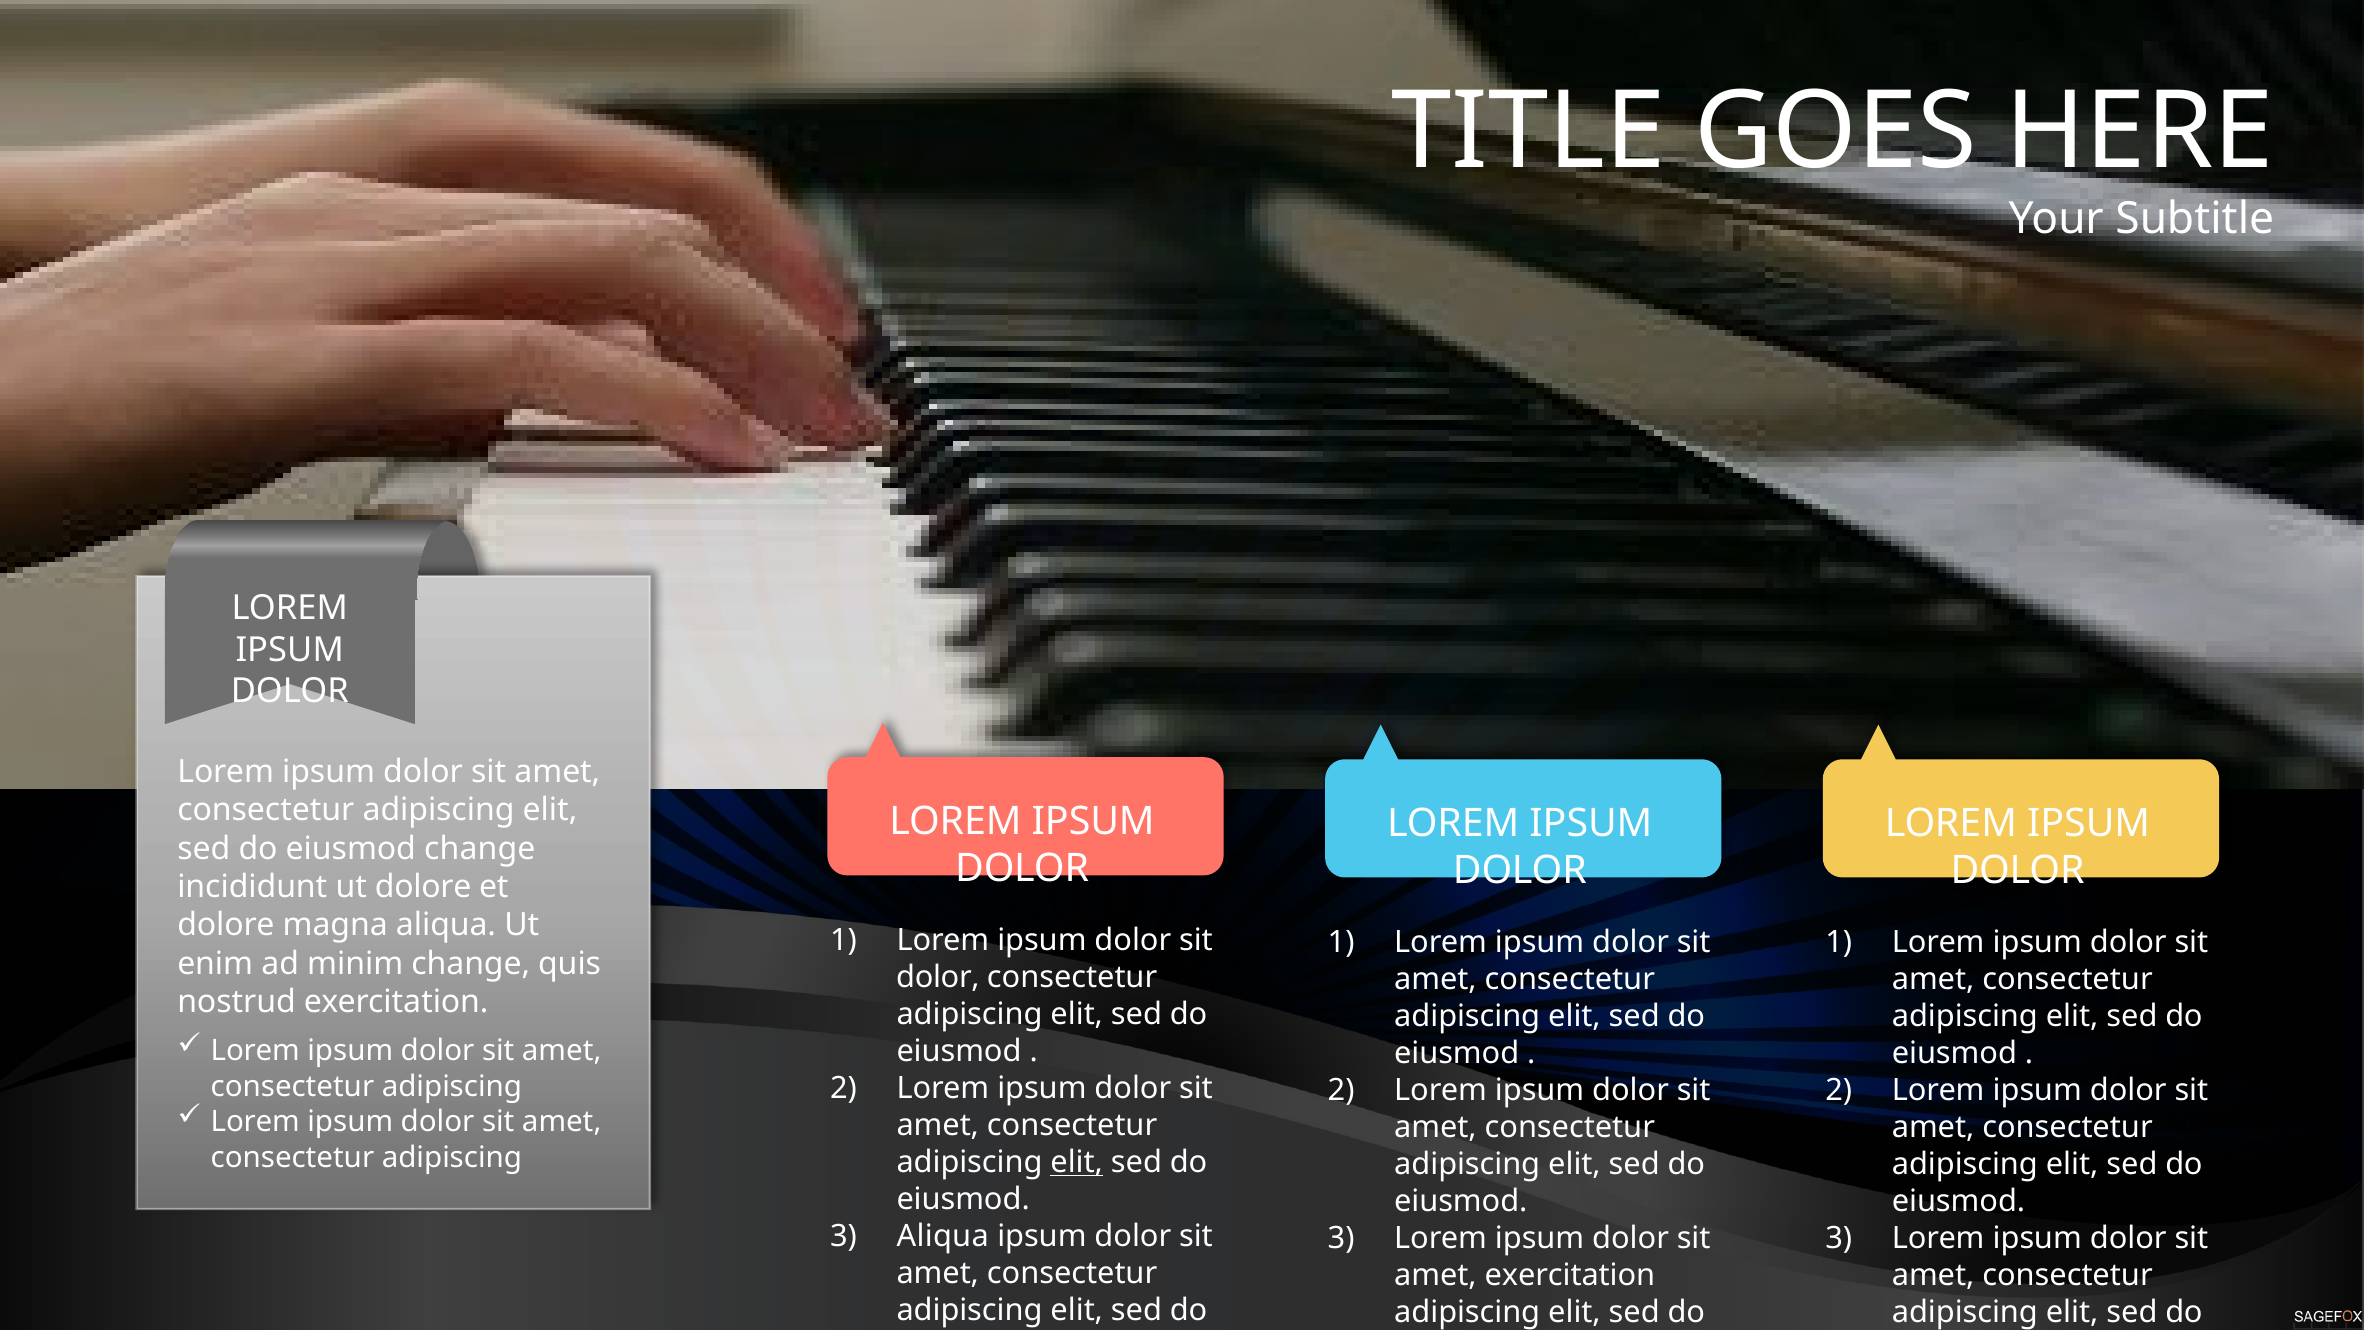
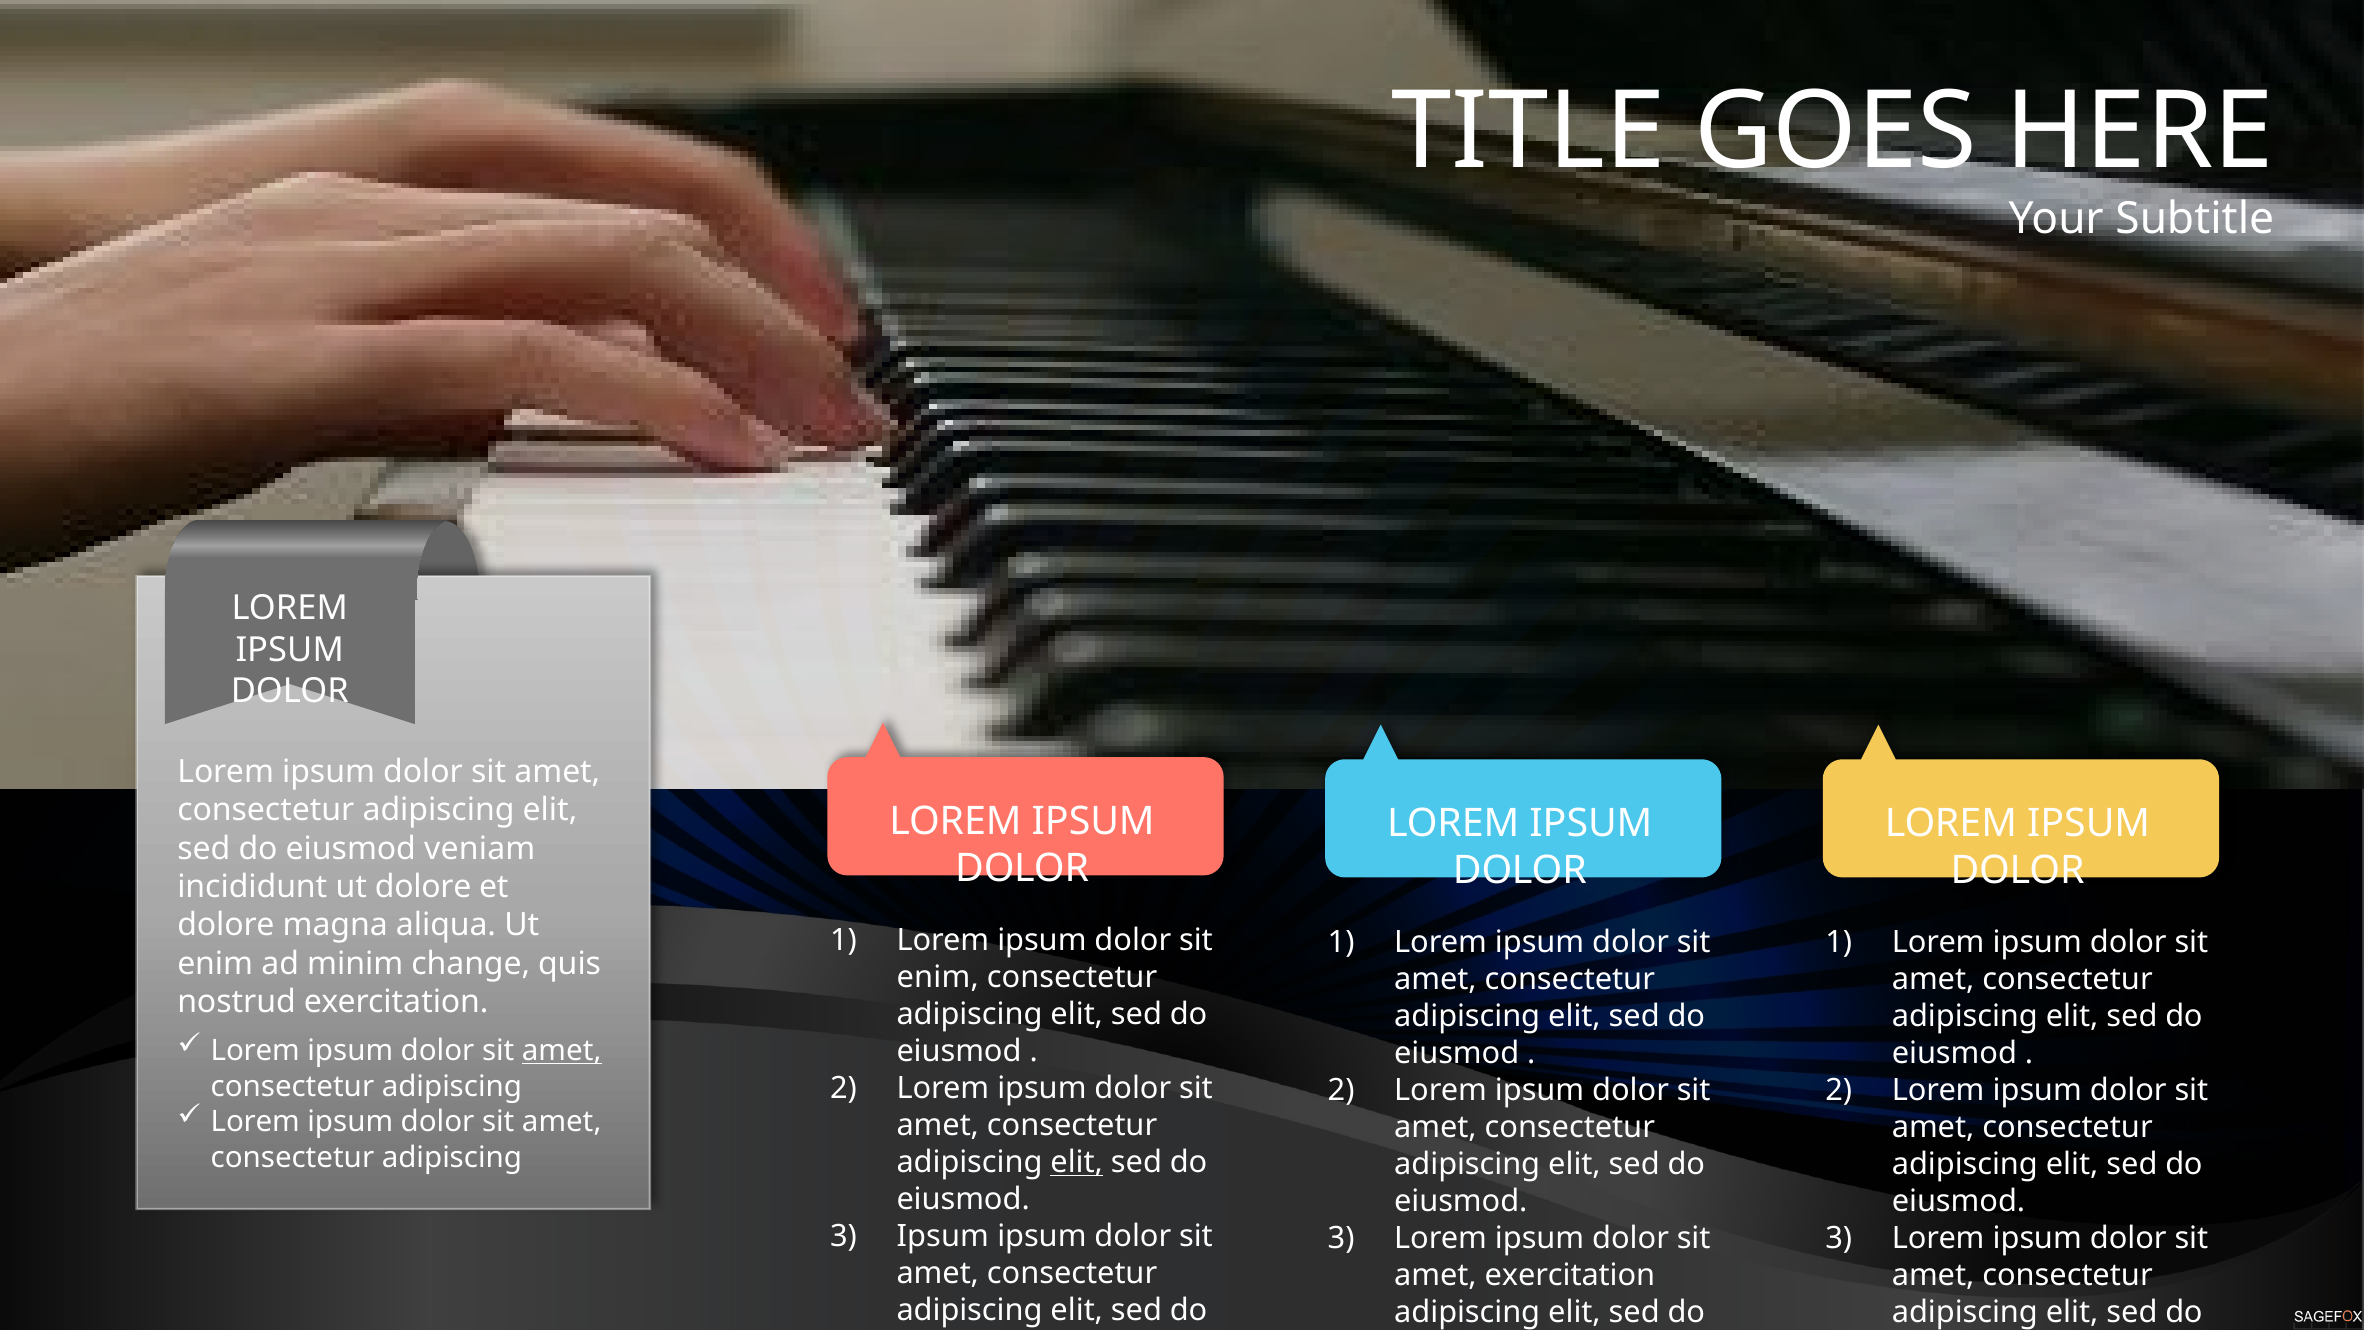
eiusmod change: change -> veniam
dolor at (938, 977): dolor -> enim
amet at (562, 1051) underline: none -> present
Aliqua at (943, 1236): Aliqua -> Ipsum
